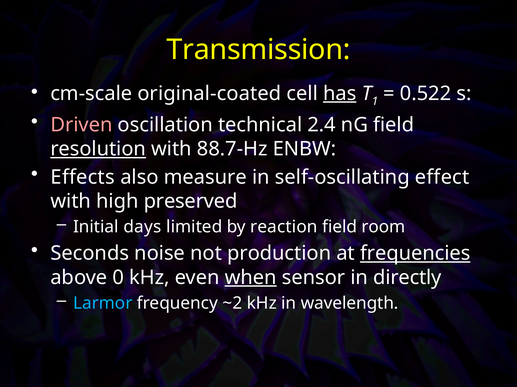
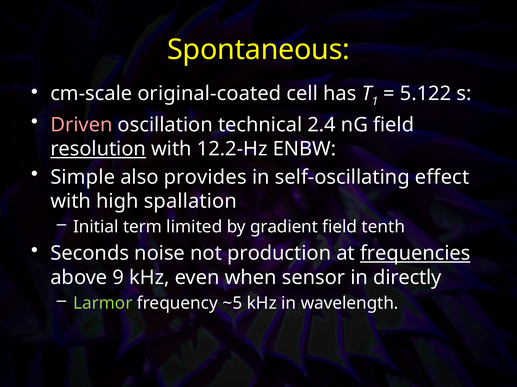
Transmission: Transmission -> Spontaneous
has underline: present -> none
0.522: 0.522 -> 5.122
88.7-Hz: 88.7-Hz -> 12.2-Hz
Effects: Effects -> Simple
measure: measure -> provides
preserved: preserved -> spallation
days: days -> term
reaction: reaction -> gradient
room: room -> tenth
0: 0 -> 9
when underline: present -> none
Larmor colour: light blue -> light green
~2: ~2 -> ~5
